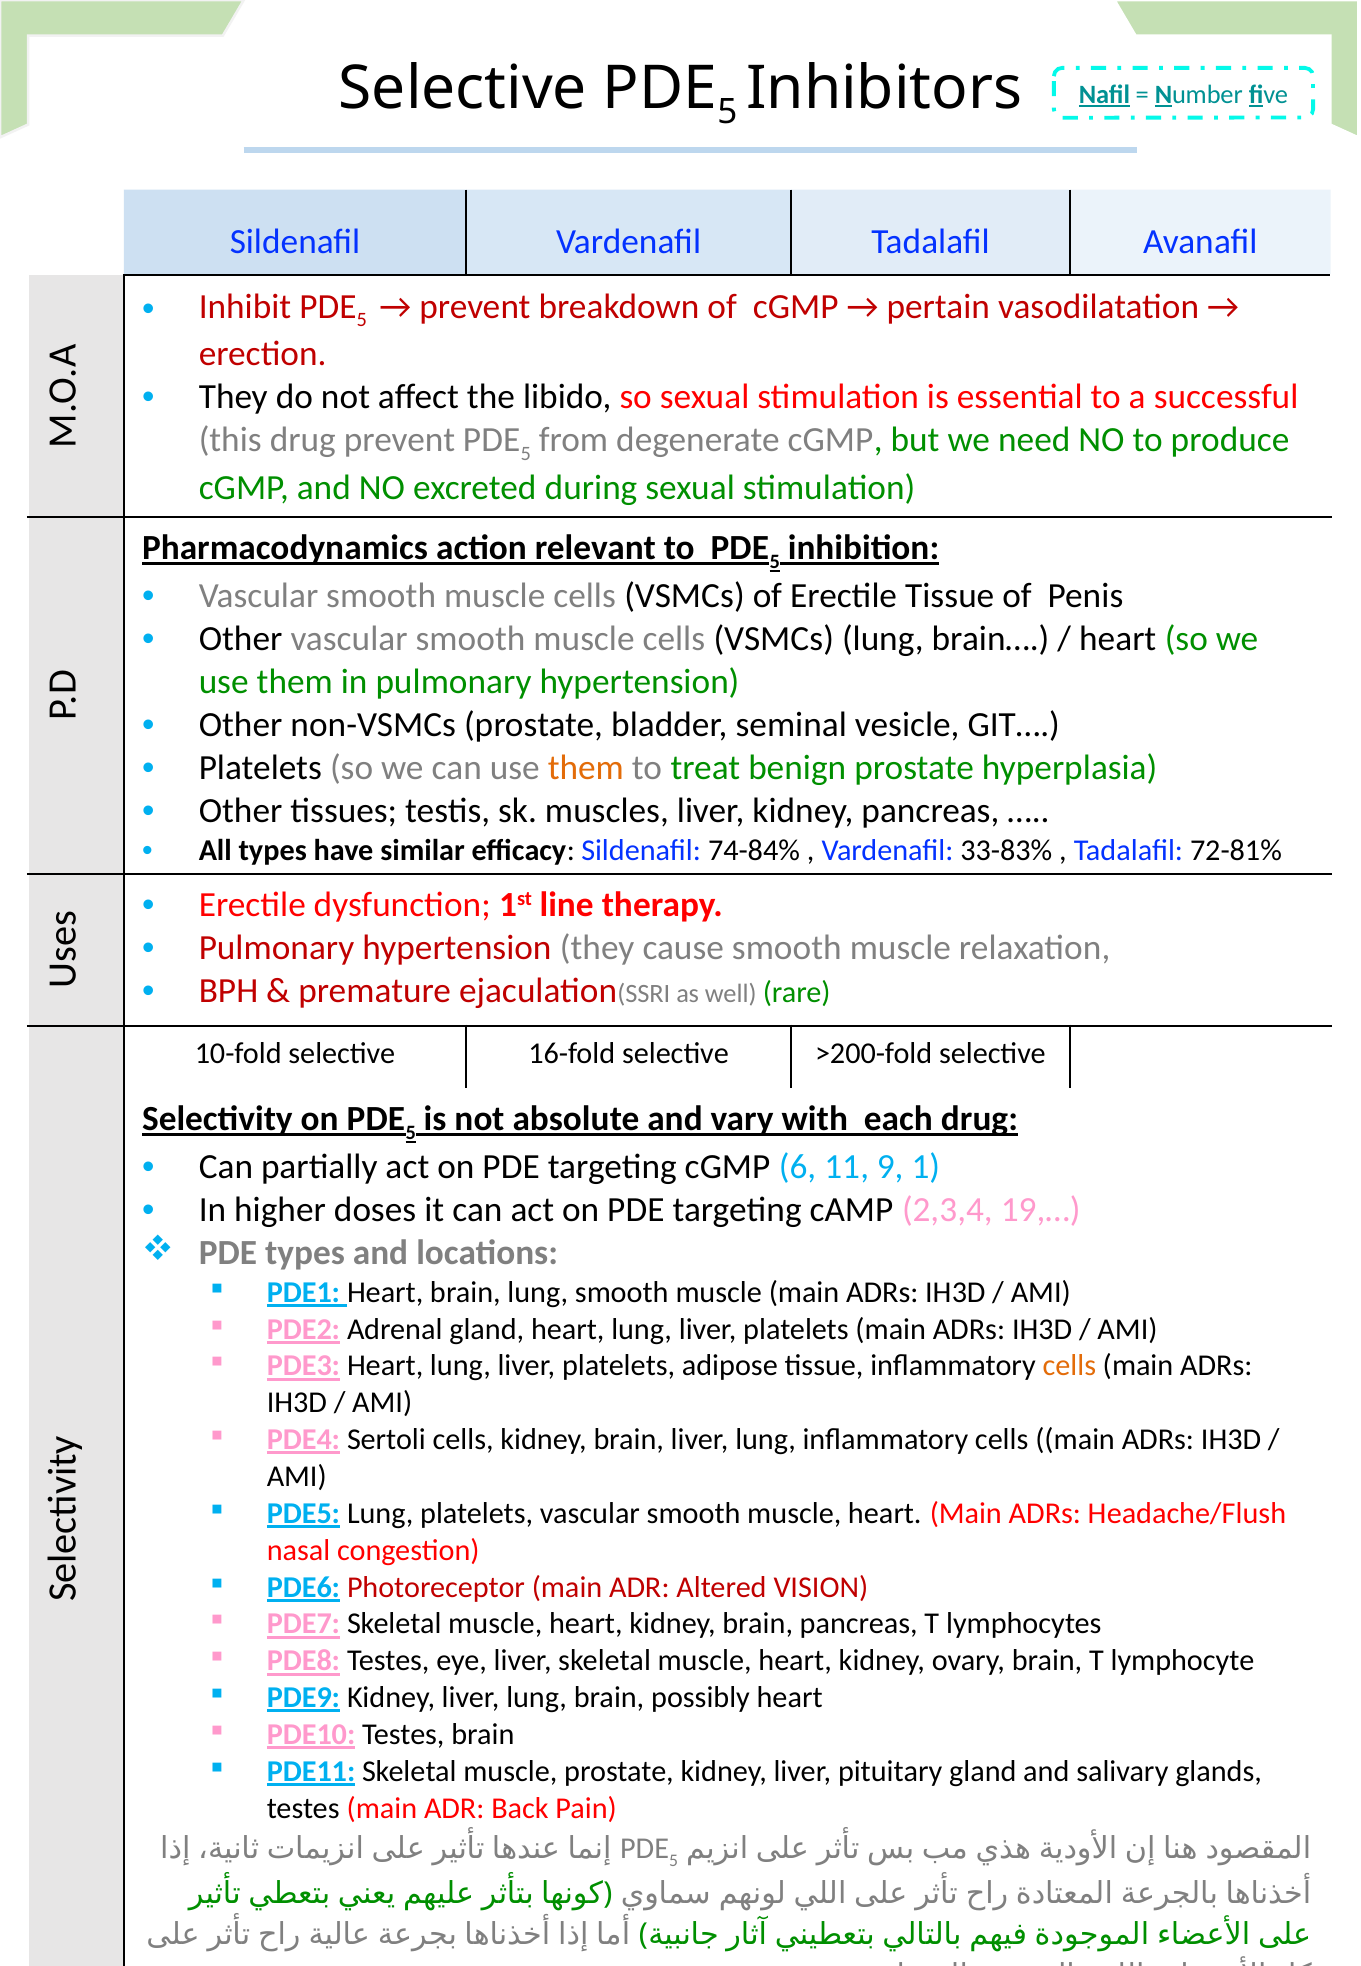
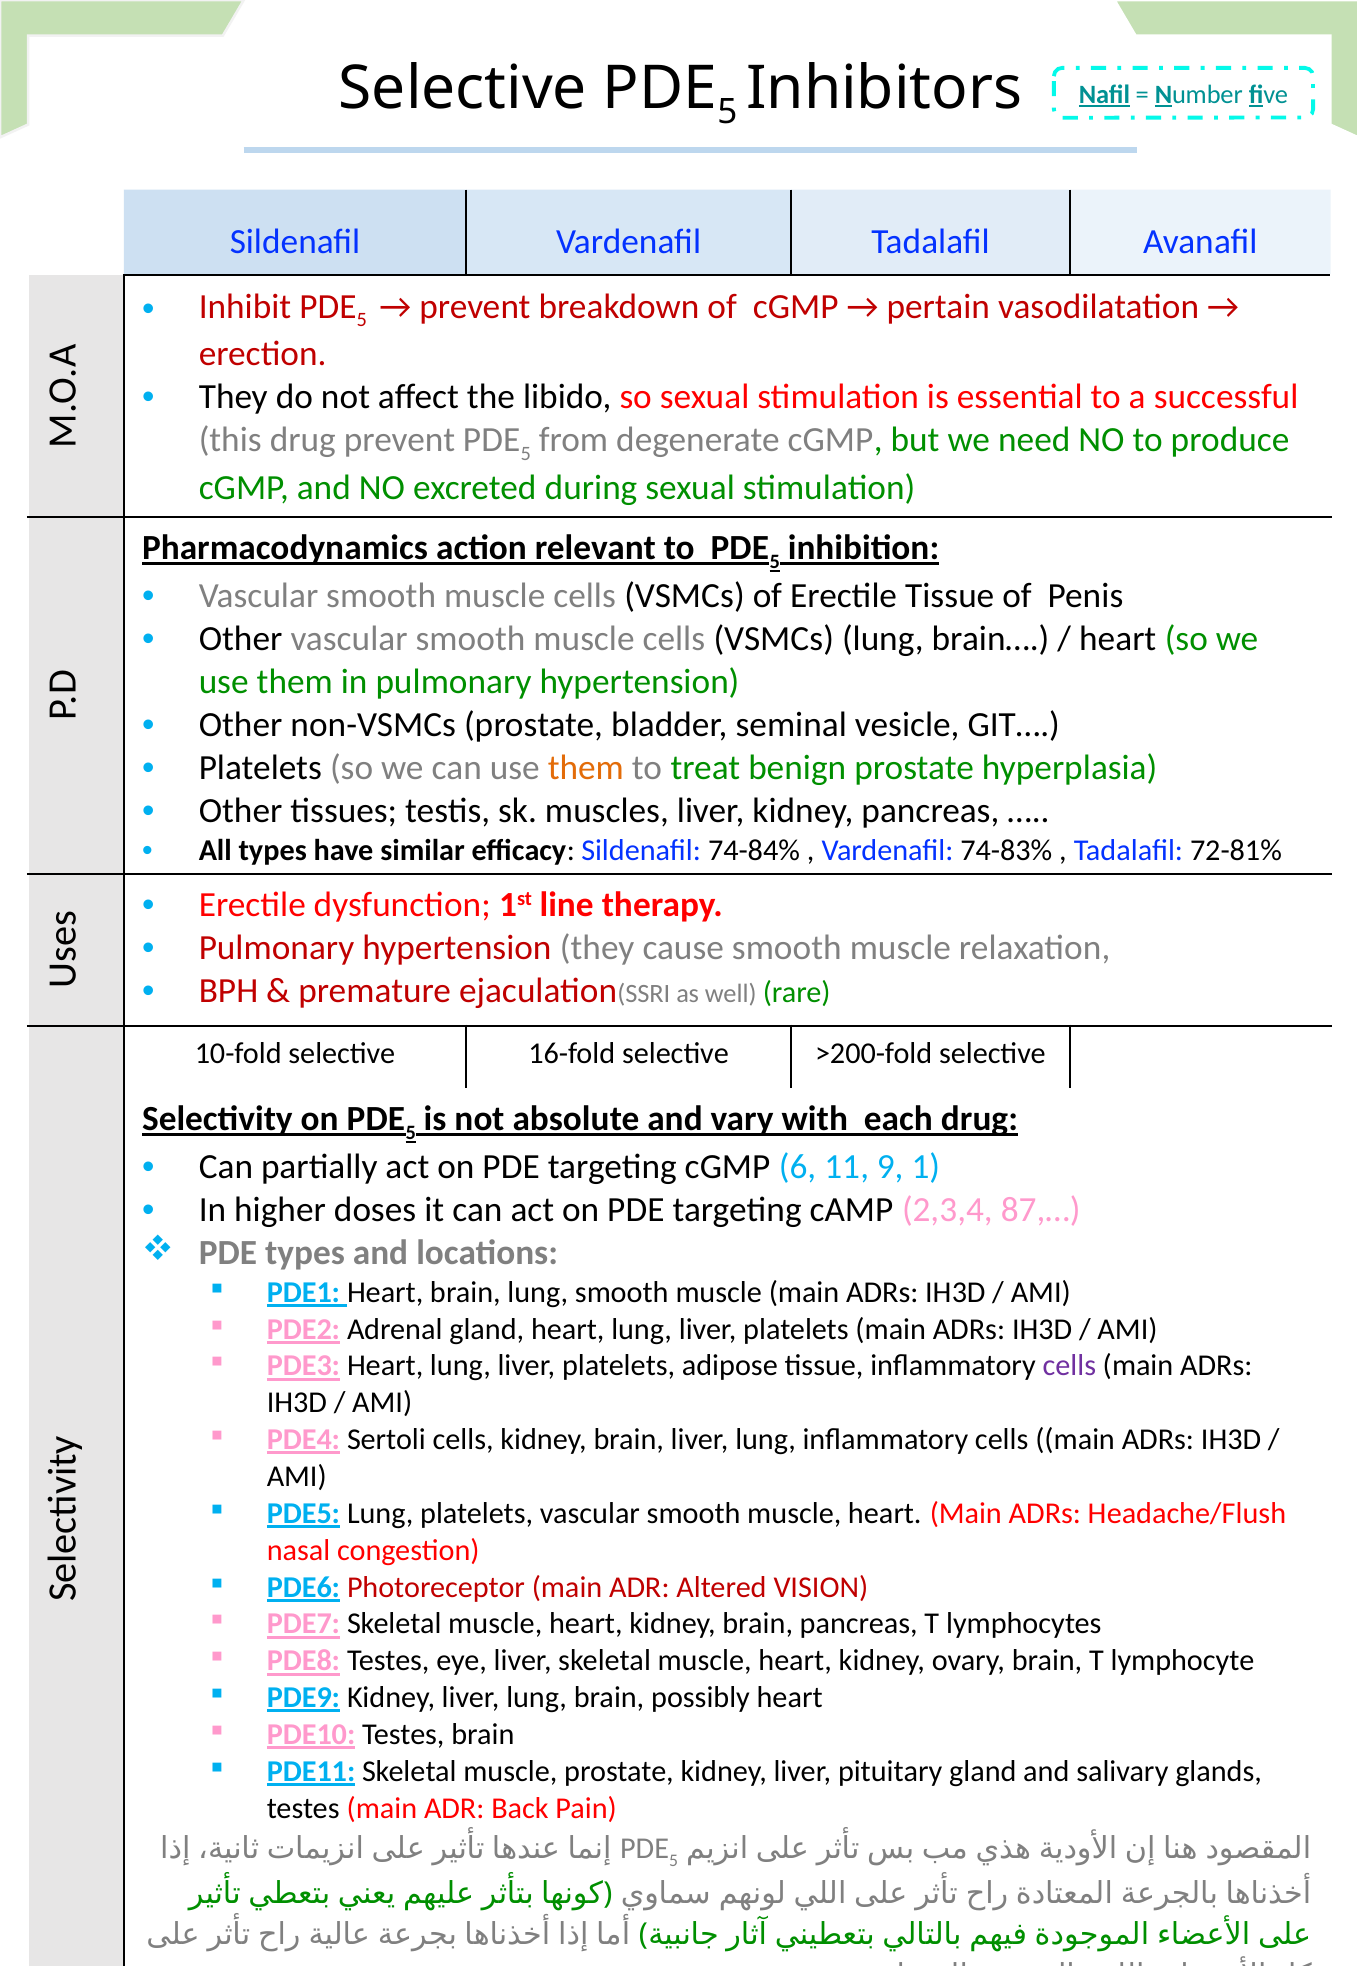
33-83%: 33-83% -> 74-83%
19,…: 19,… -> 87,…
cells at (1069, 1366) colour: orange -> purple
